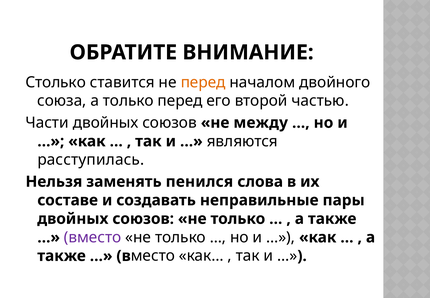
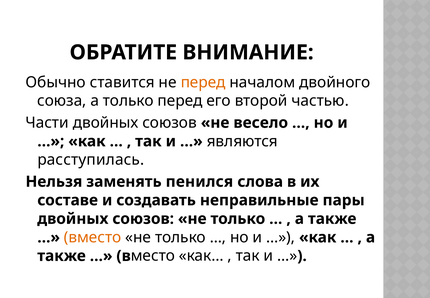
Столько: Столько -> Обычно
между: между -> весело
вместо colour: purple -> orange
